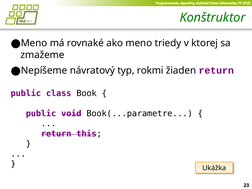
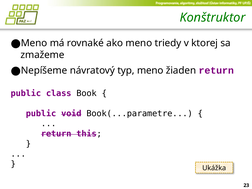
typ rokmi: rokmi -> meno
